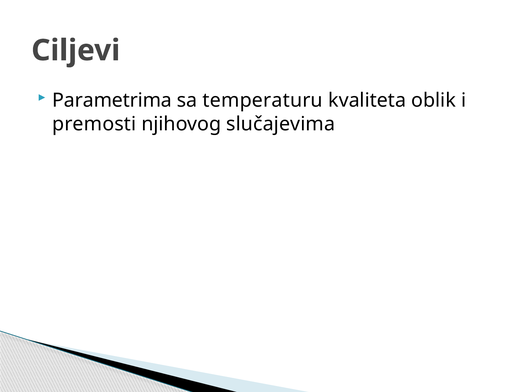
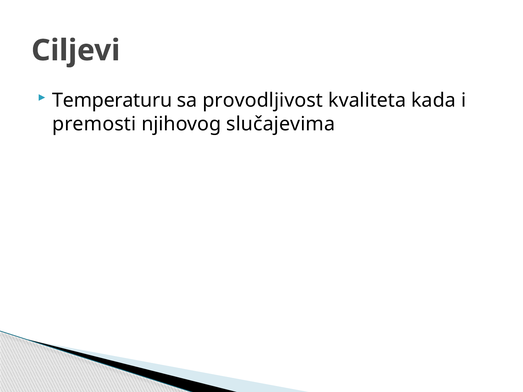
Parametrima: Parametrima -> Temperaturu
temperaturu: temperaturu -> provodljivost
oblik: oblik -> kada
